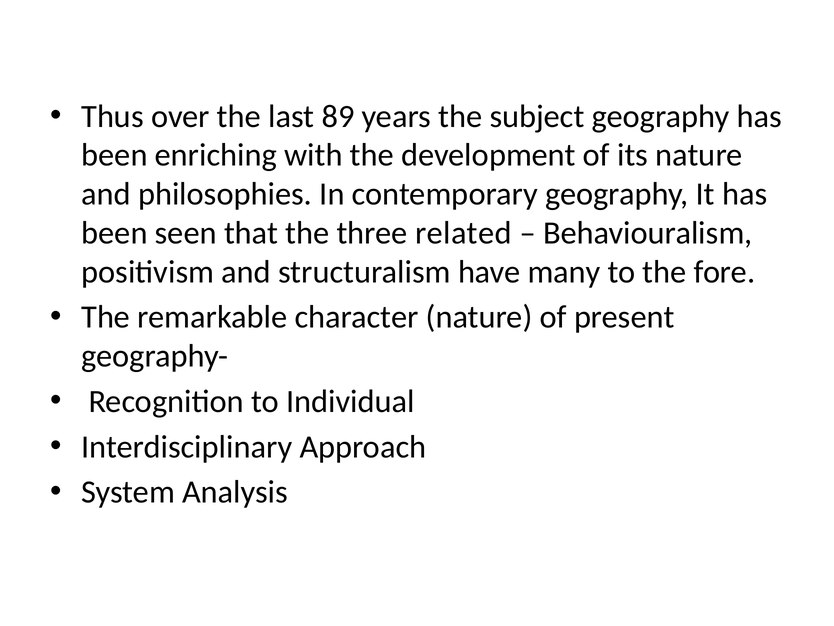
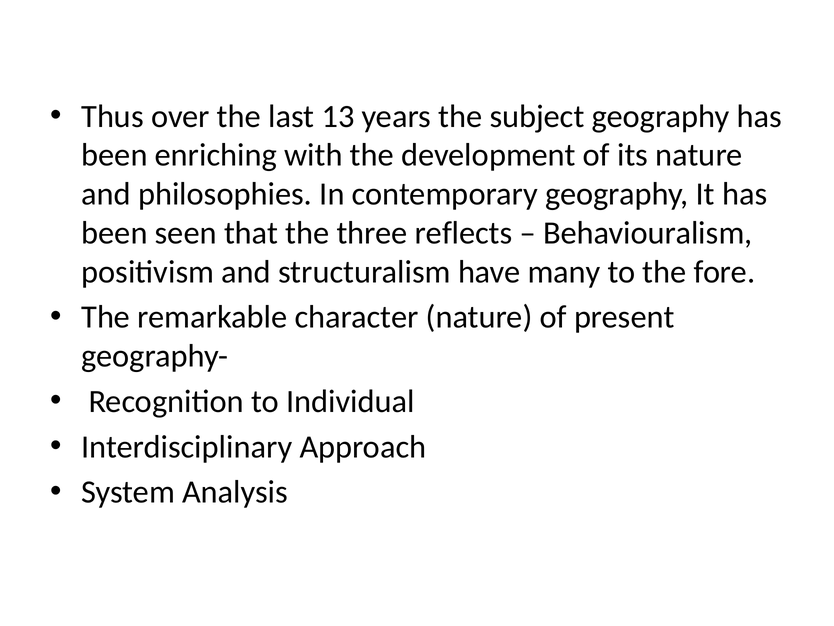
89: 89 -> 13
related: related -> reflects
